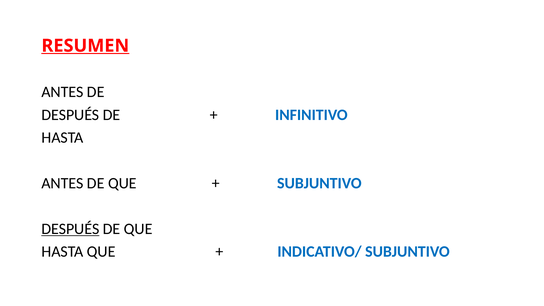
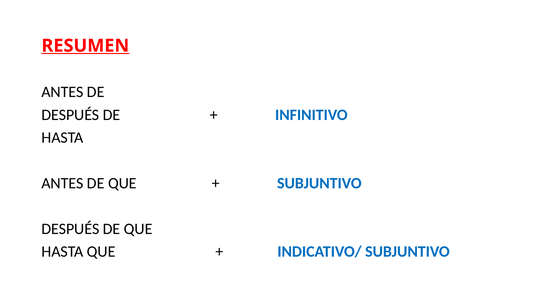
DESPUÉS at (70, 229) underline: present -> none
